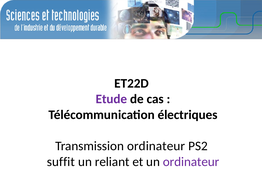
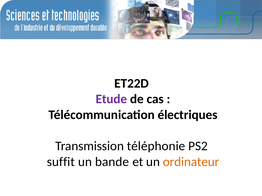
Transmission ordinateur: ordinateur -> téléphonie
reliant: reliant -> bande
ordinateur at (191, 162) colour: purple -> orange
